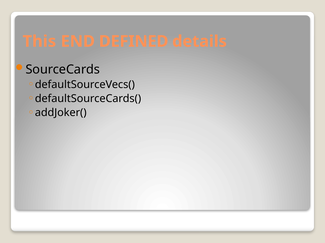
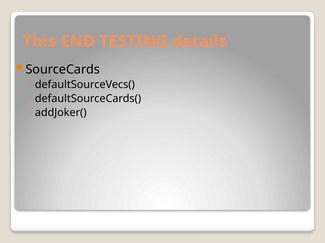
DEFINED: DEFINED -> TESTING
